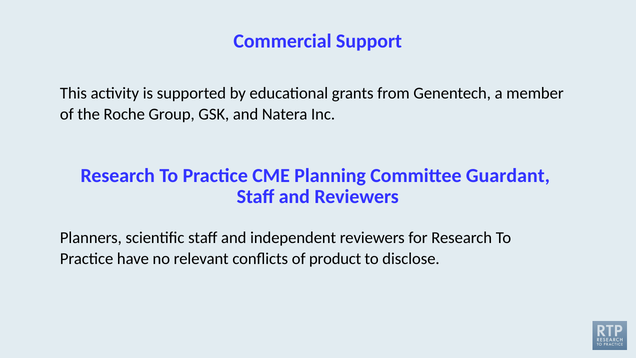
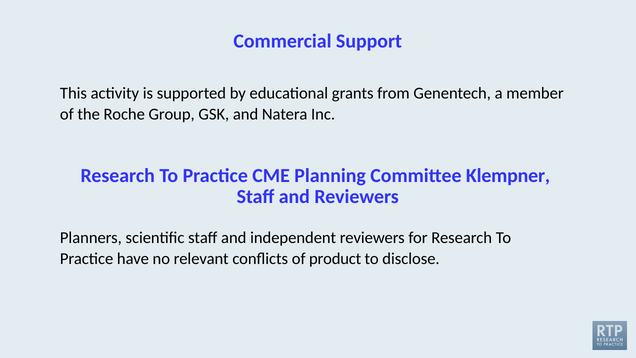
Guardant: Guardant -> Klempner
